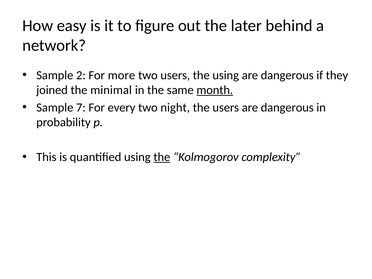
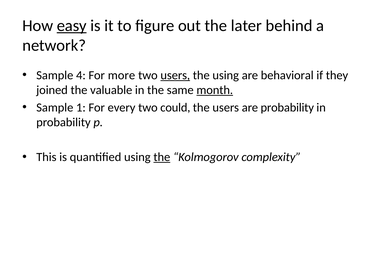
easy underline: none -> present
2: 2 -> 4
users at (175, 75) underline: none -> present
dangerous at (287, 75): dangerous -> behavioral
minimal: minimal -> valuable
7: 7 -> 1
night: night -> could
users are dangerous: dangerous -> probability
